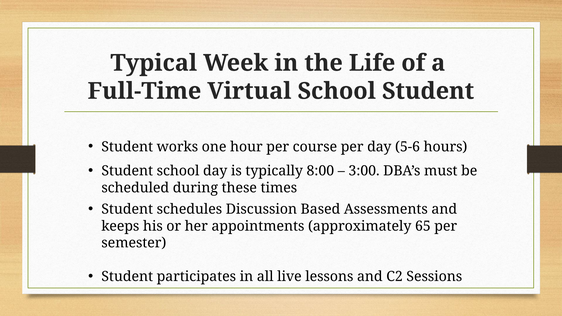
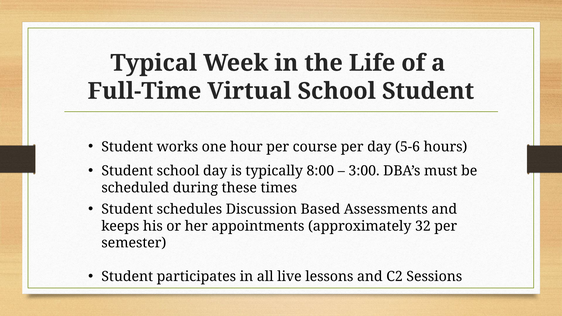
65: 65 -> 32
